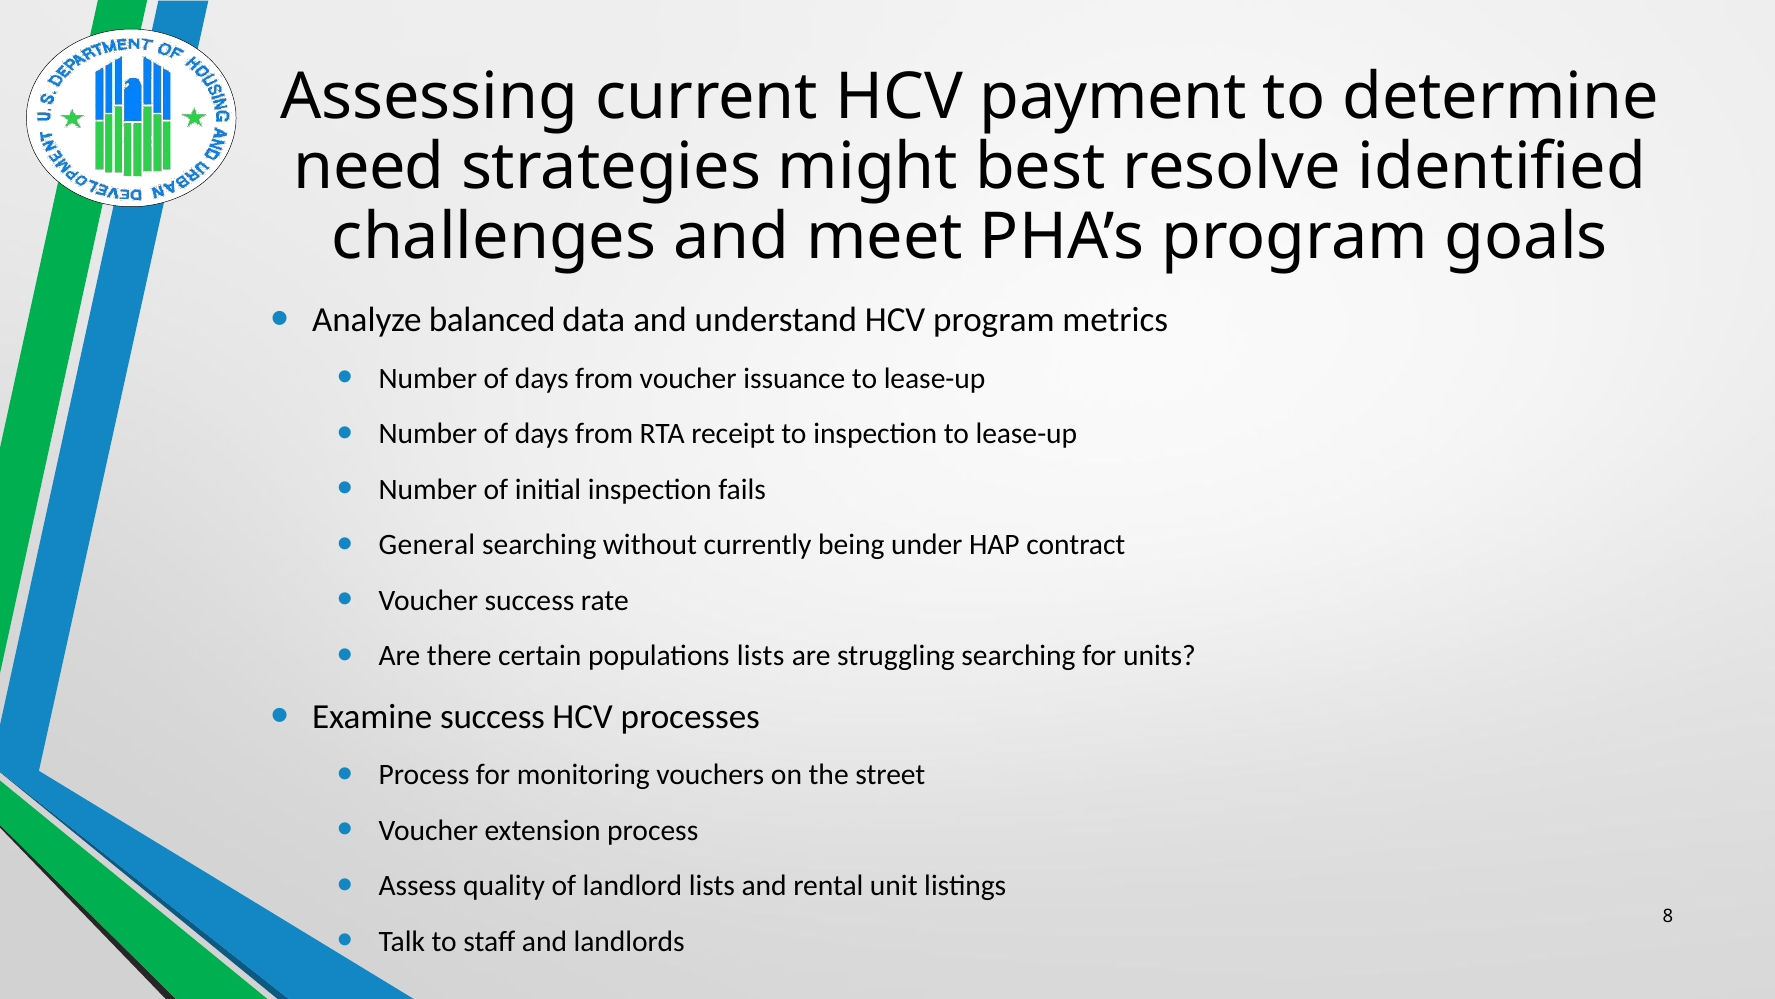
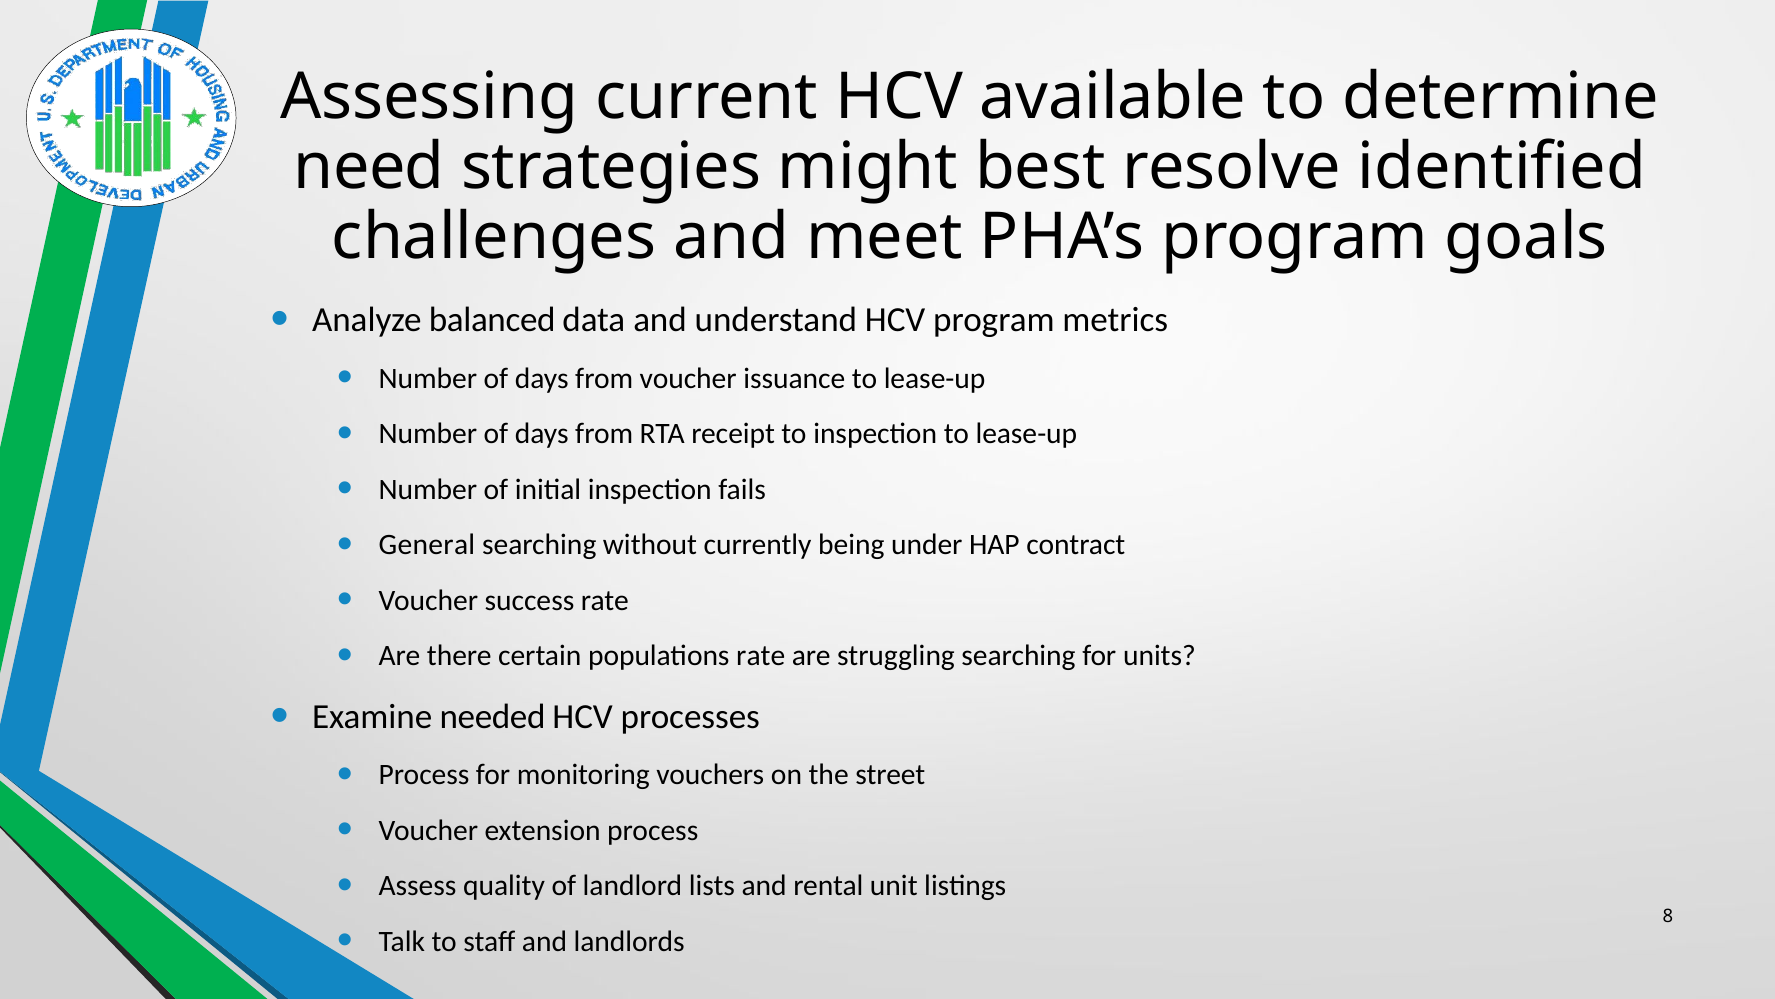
payment: payment -> available
populations lists: lists -> rate
Examine success: success -> needed
